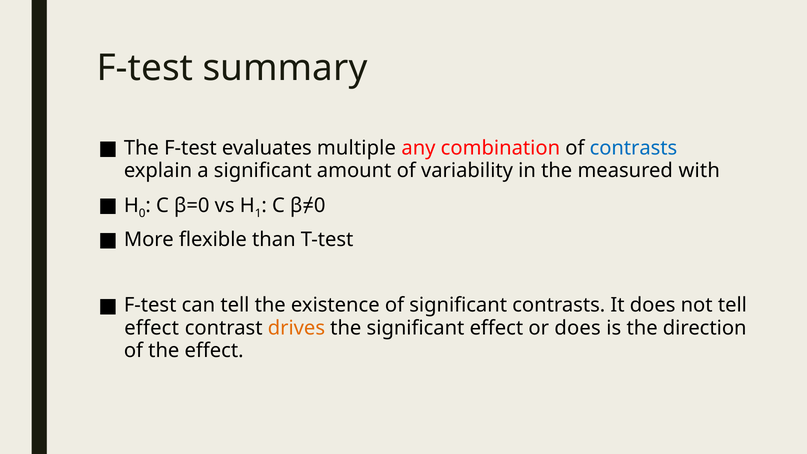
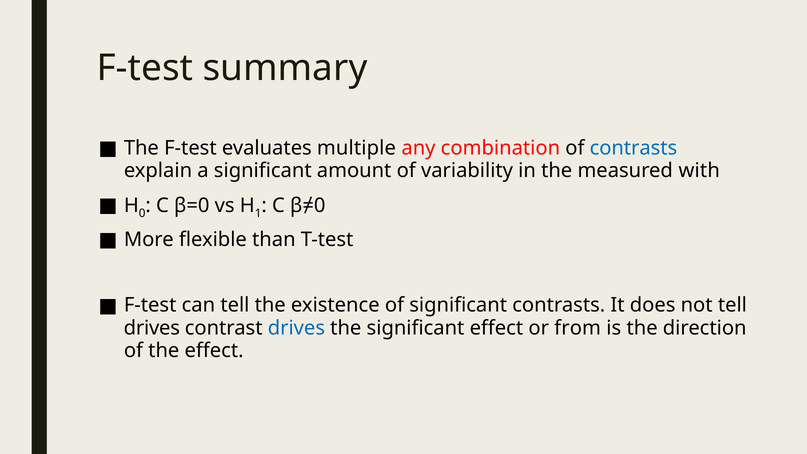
effect at (152, 328): effect -> drives
drives at (296, 328) colour: orange -> blue
or does: does -> from
